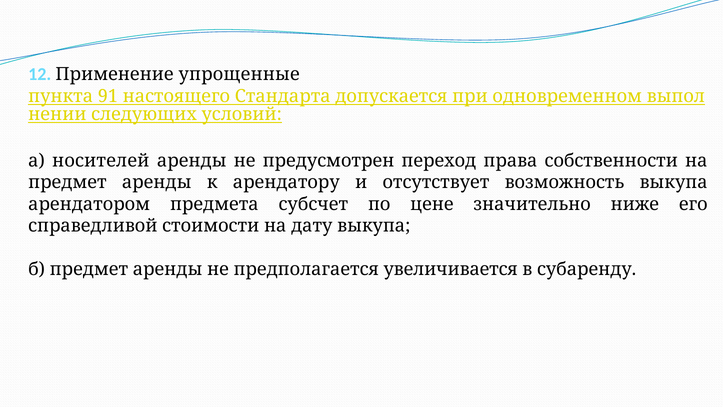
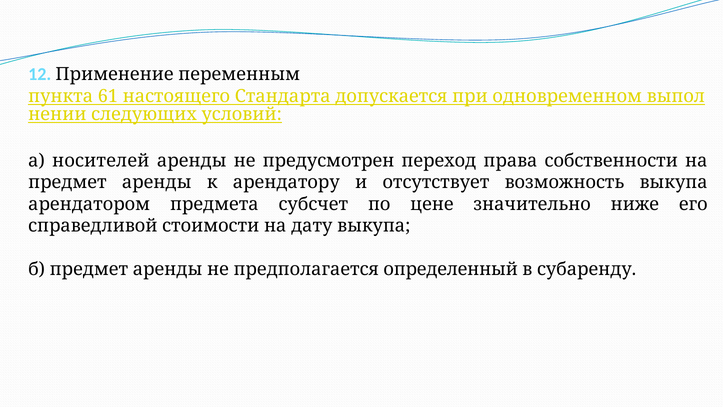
упрощенные: упрощенные -> переменным
91: 91 -> 61
увеличивается: увеличивается -> определенный
